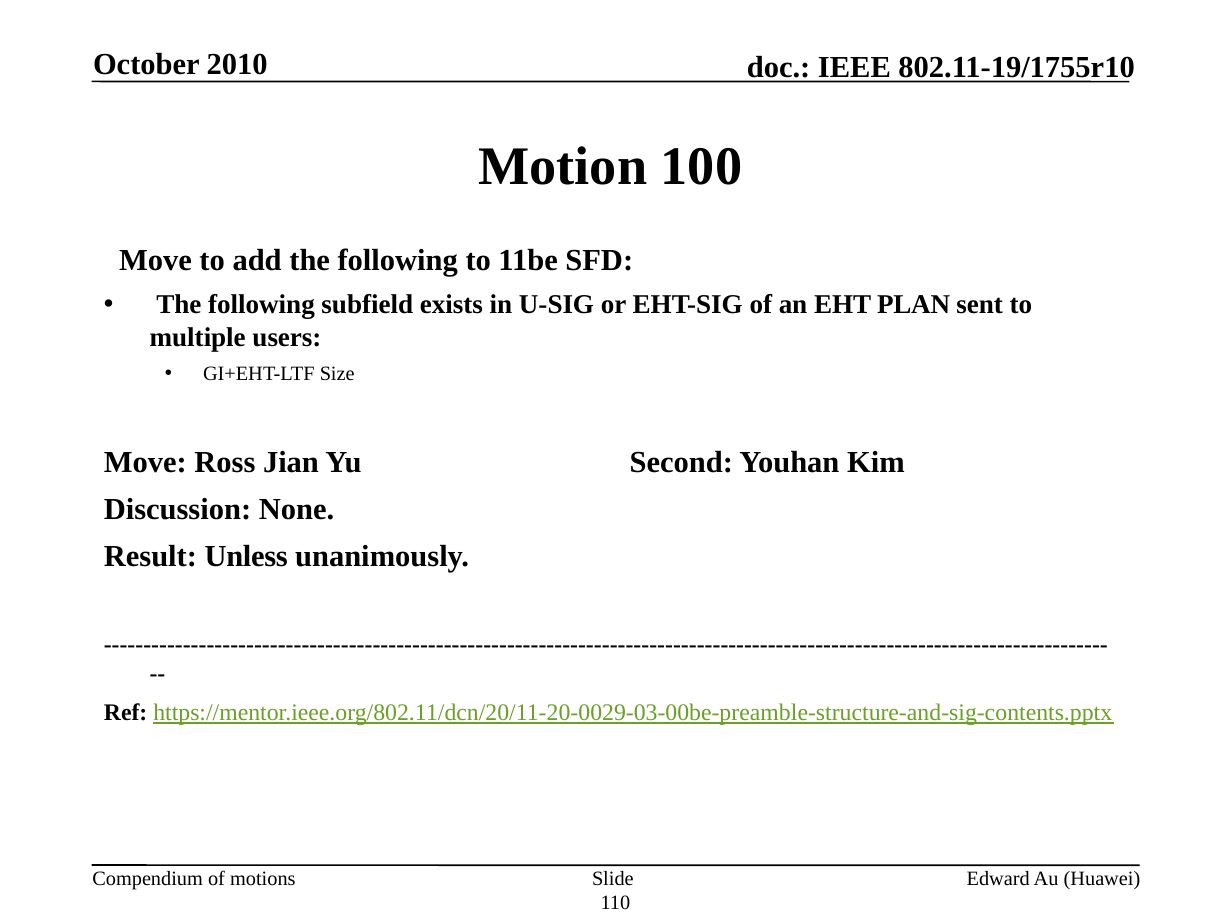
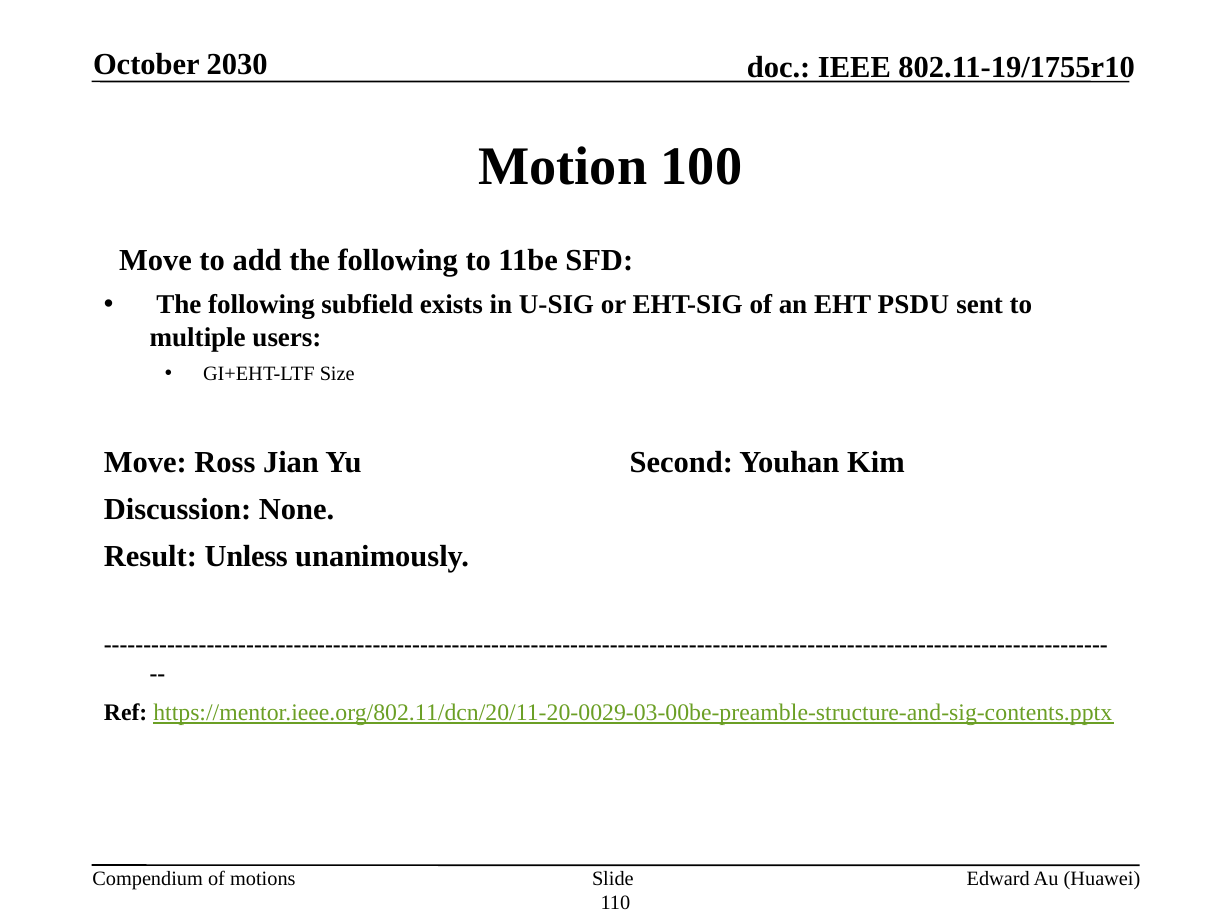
2010: 2010 -> 2030
PLAN: PLAN -> PSDU
